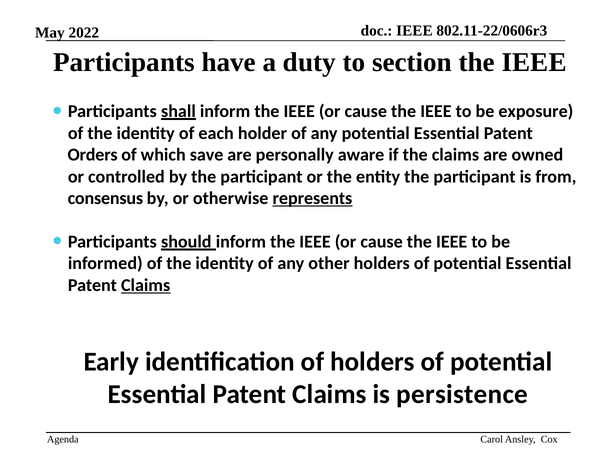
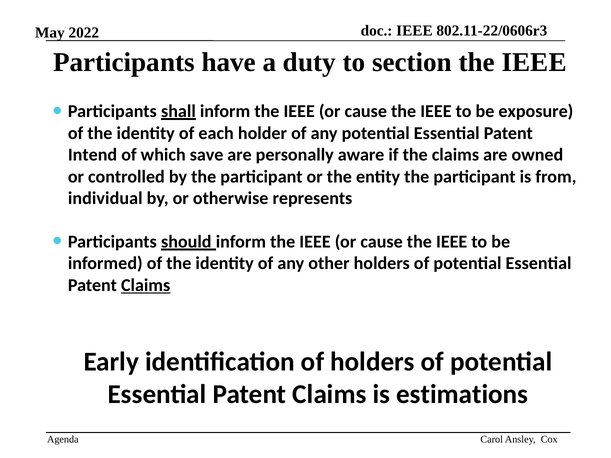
Orders: Orders -> Intend
consensus: consensus -> individual
represents underline: present -> none
persistence: persistence -> estimations
